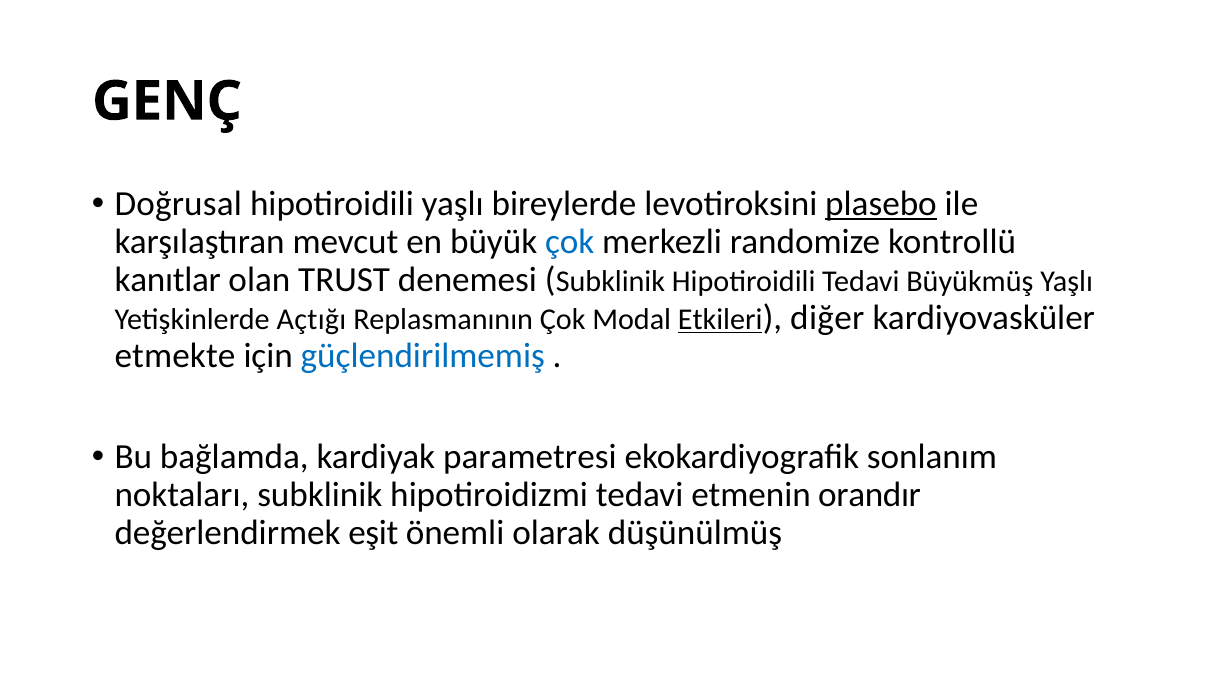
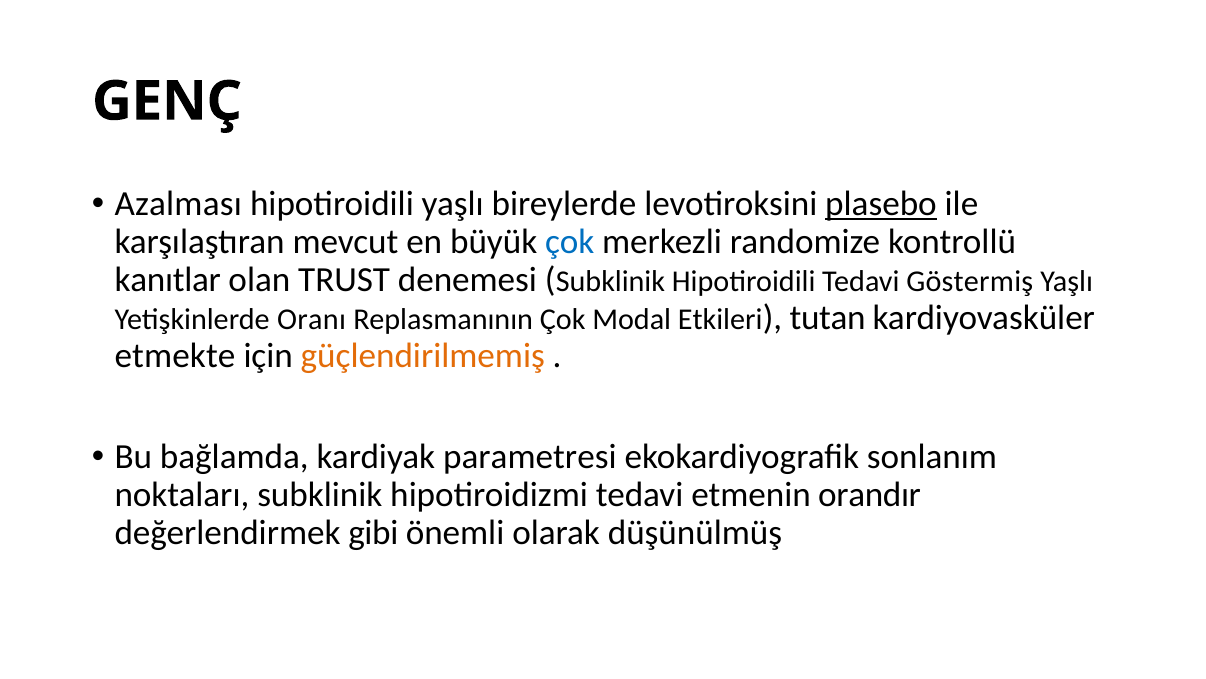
Doğrusal: Doğrusal -> Azalması
Büyükmüş: Büyükmüş -> Göstermiş
Açtığı: Açtığı -> Oranı
Etkileri underline: present -> none
diğer: diğer -> tutan
güçlendirilmemiş colour: blue -> orange
eşit: eşit -> gibi
